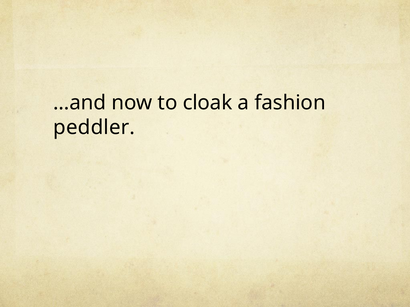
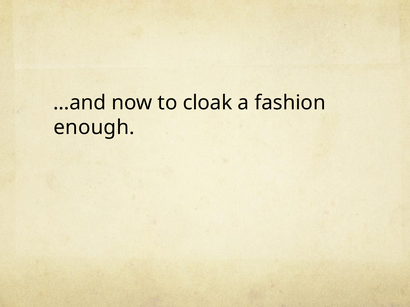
peddler: peddler -> enough
